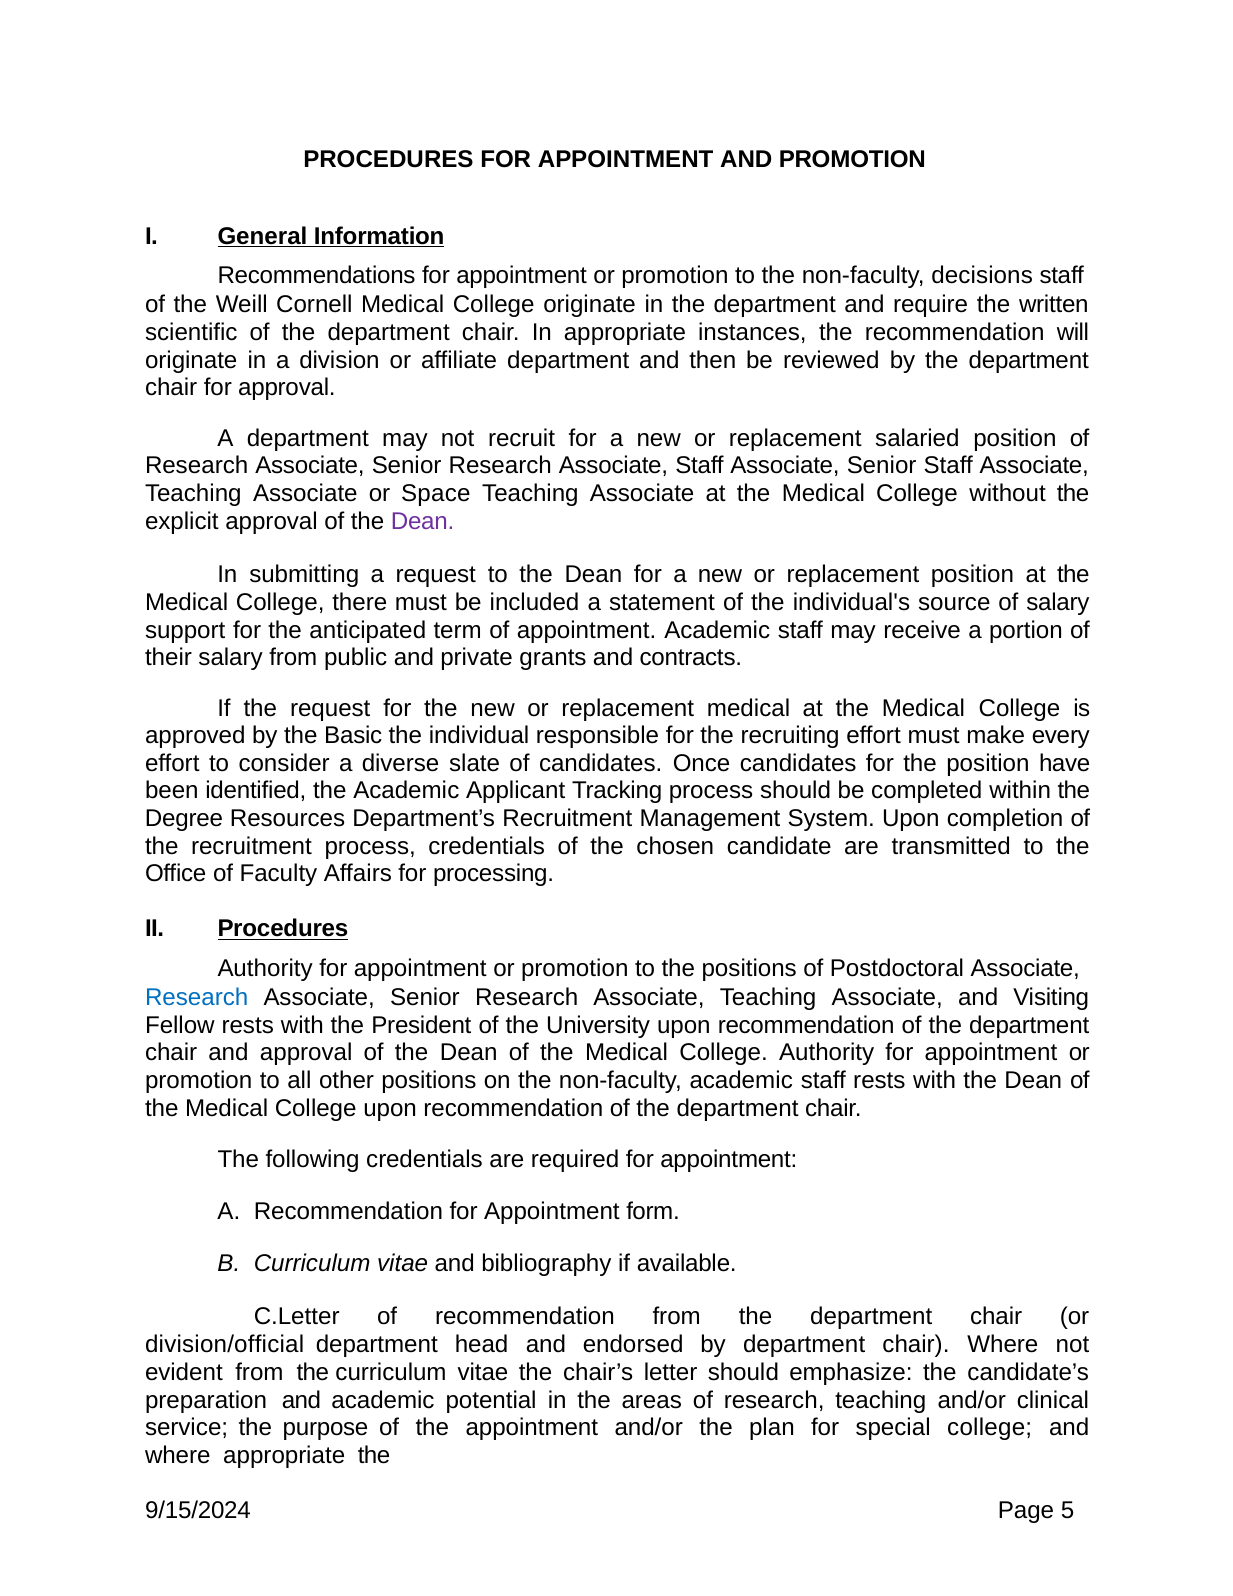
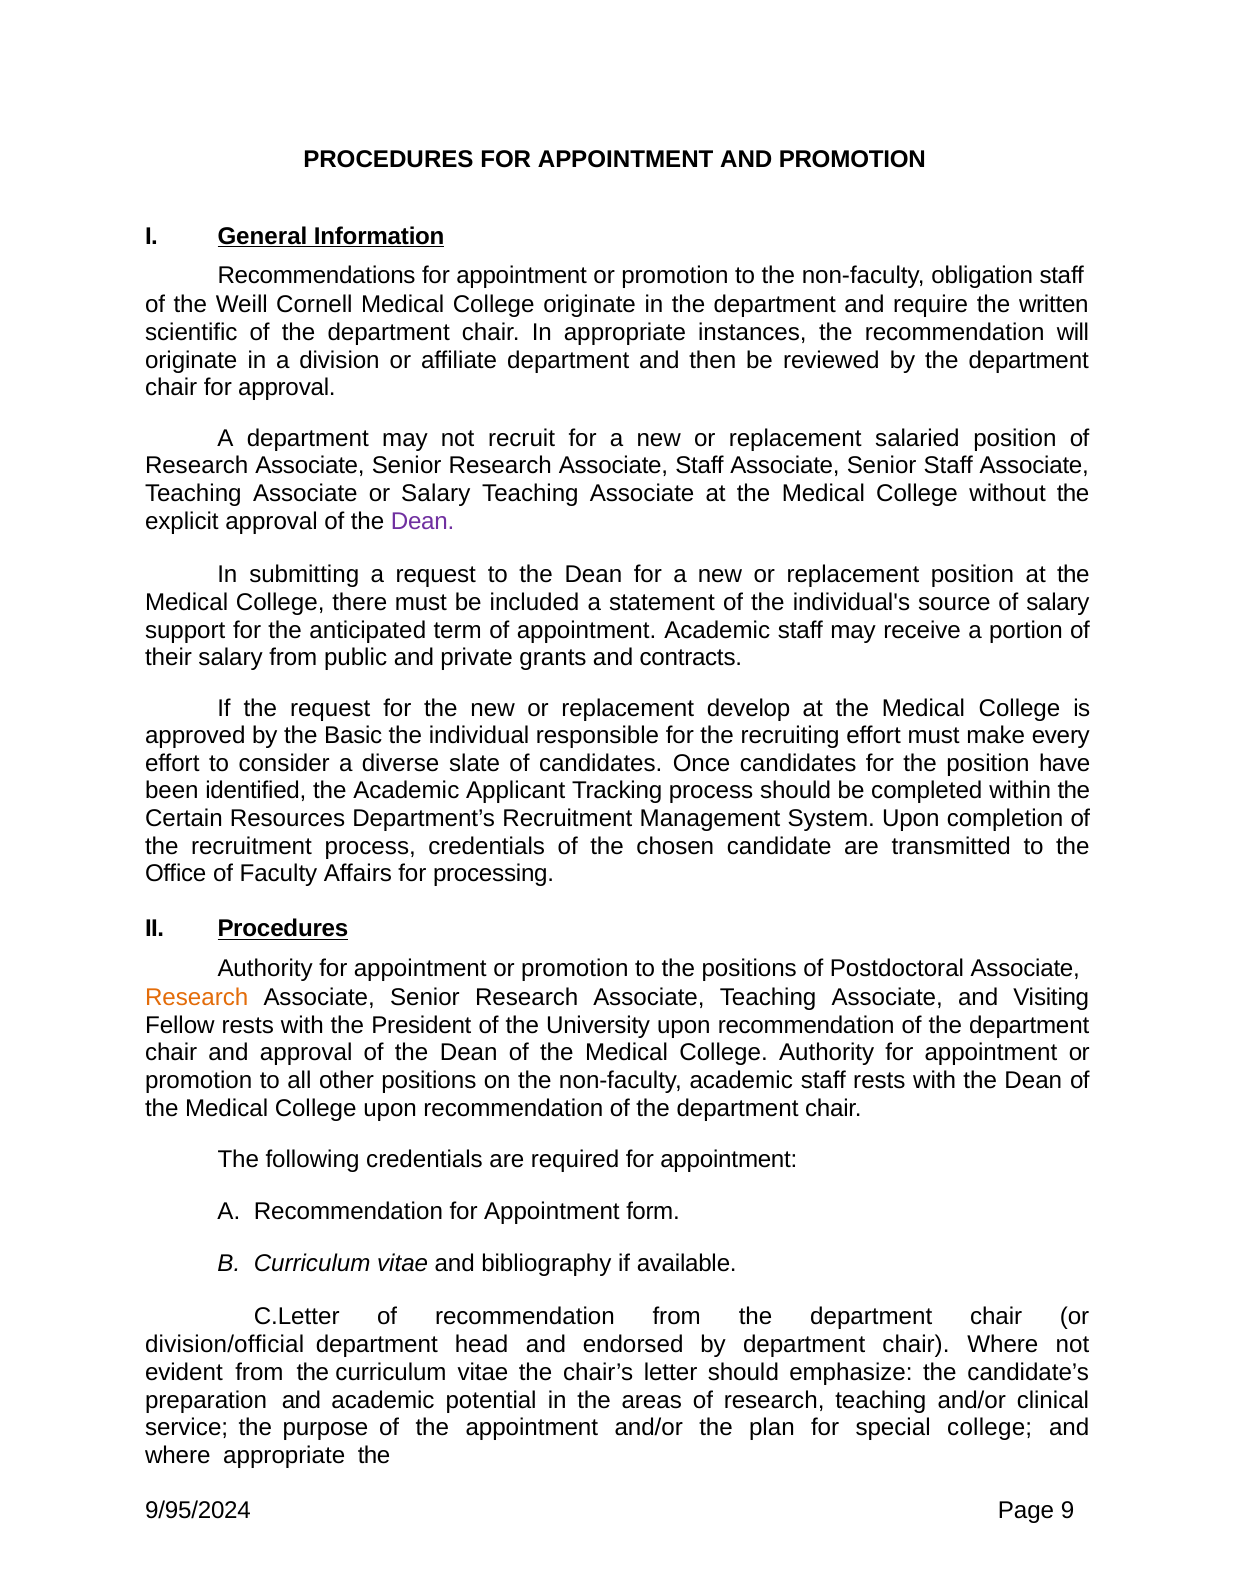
decisions: decisions -> obligation
or Space: Space -> Salary
replacement medical: medical -> develop
Degree: Degree -> Certain
Research at (197, 997) colour: blue -> orange
9/15/2024: 9/15/2024 -> 9/95/2024
5: 5 -> 9
